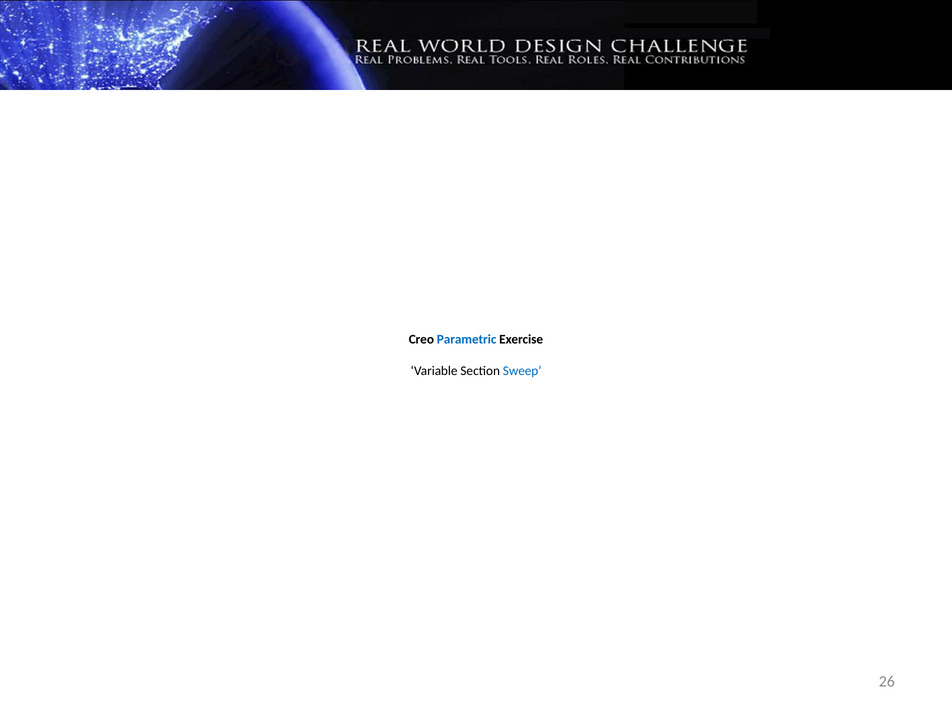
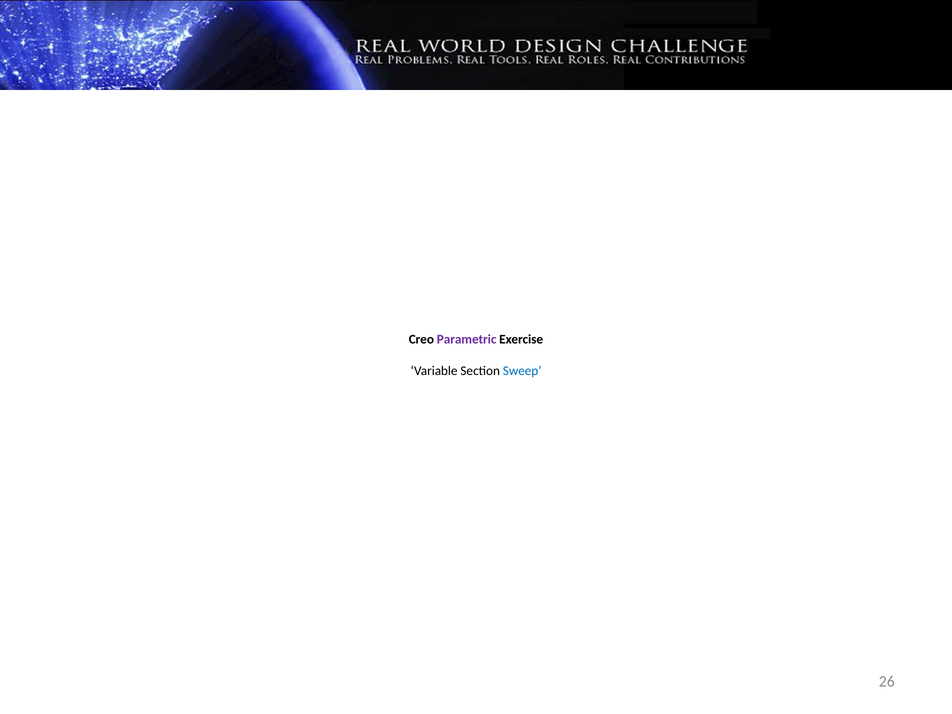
Parametric colour: blue -> purple
